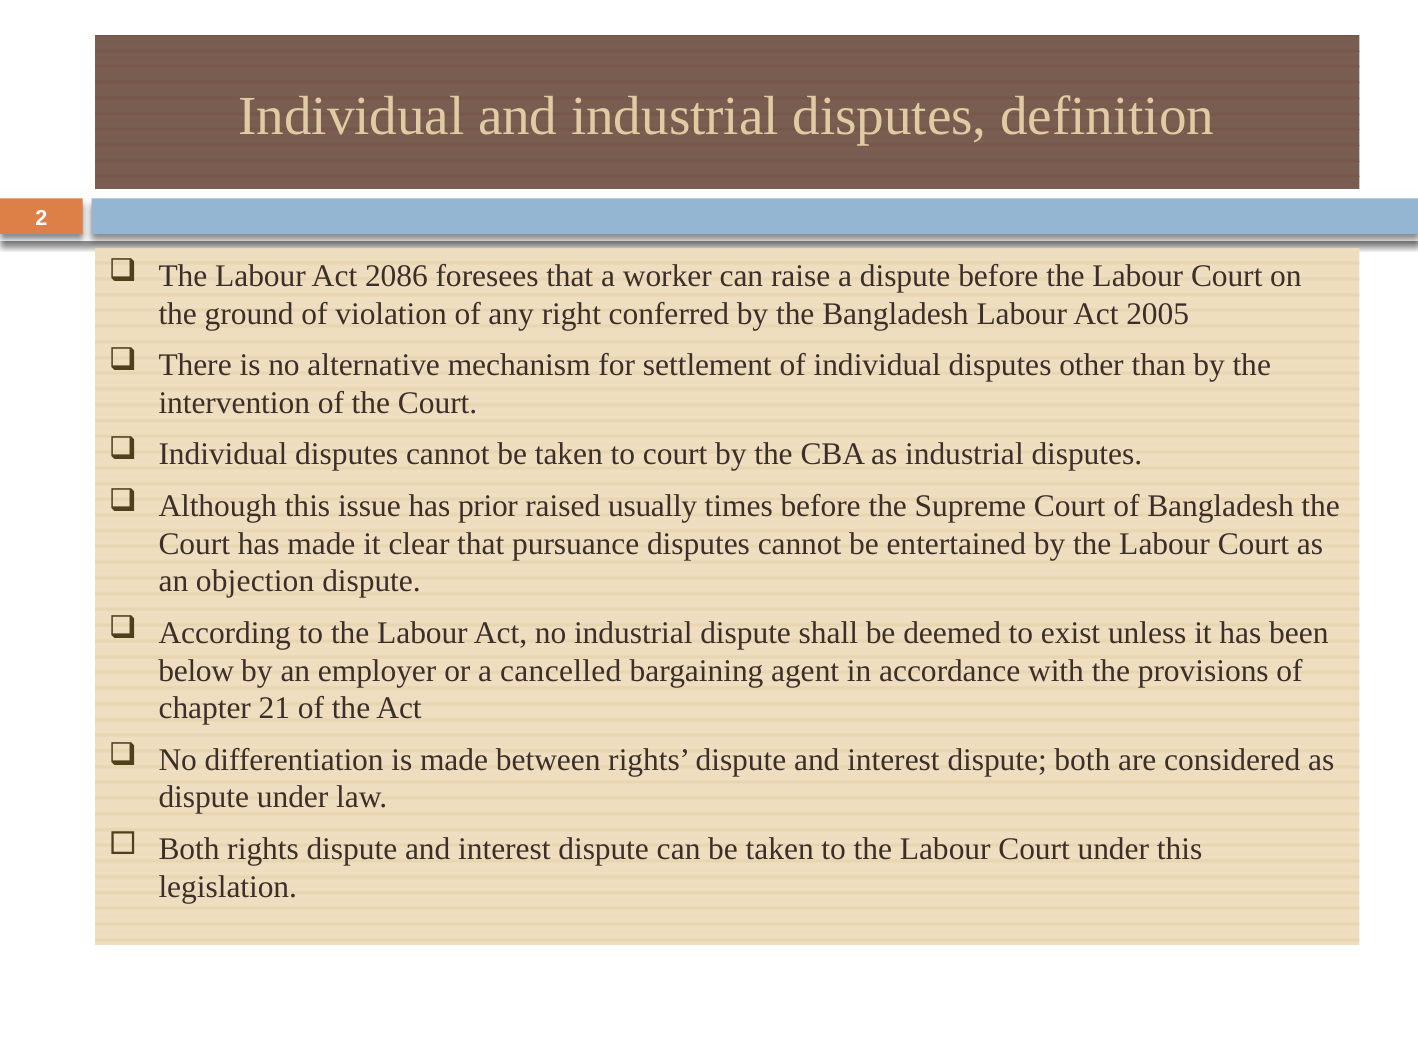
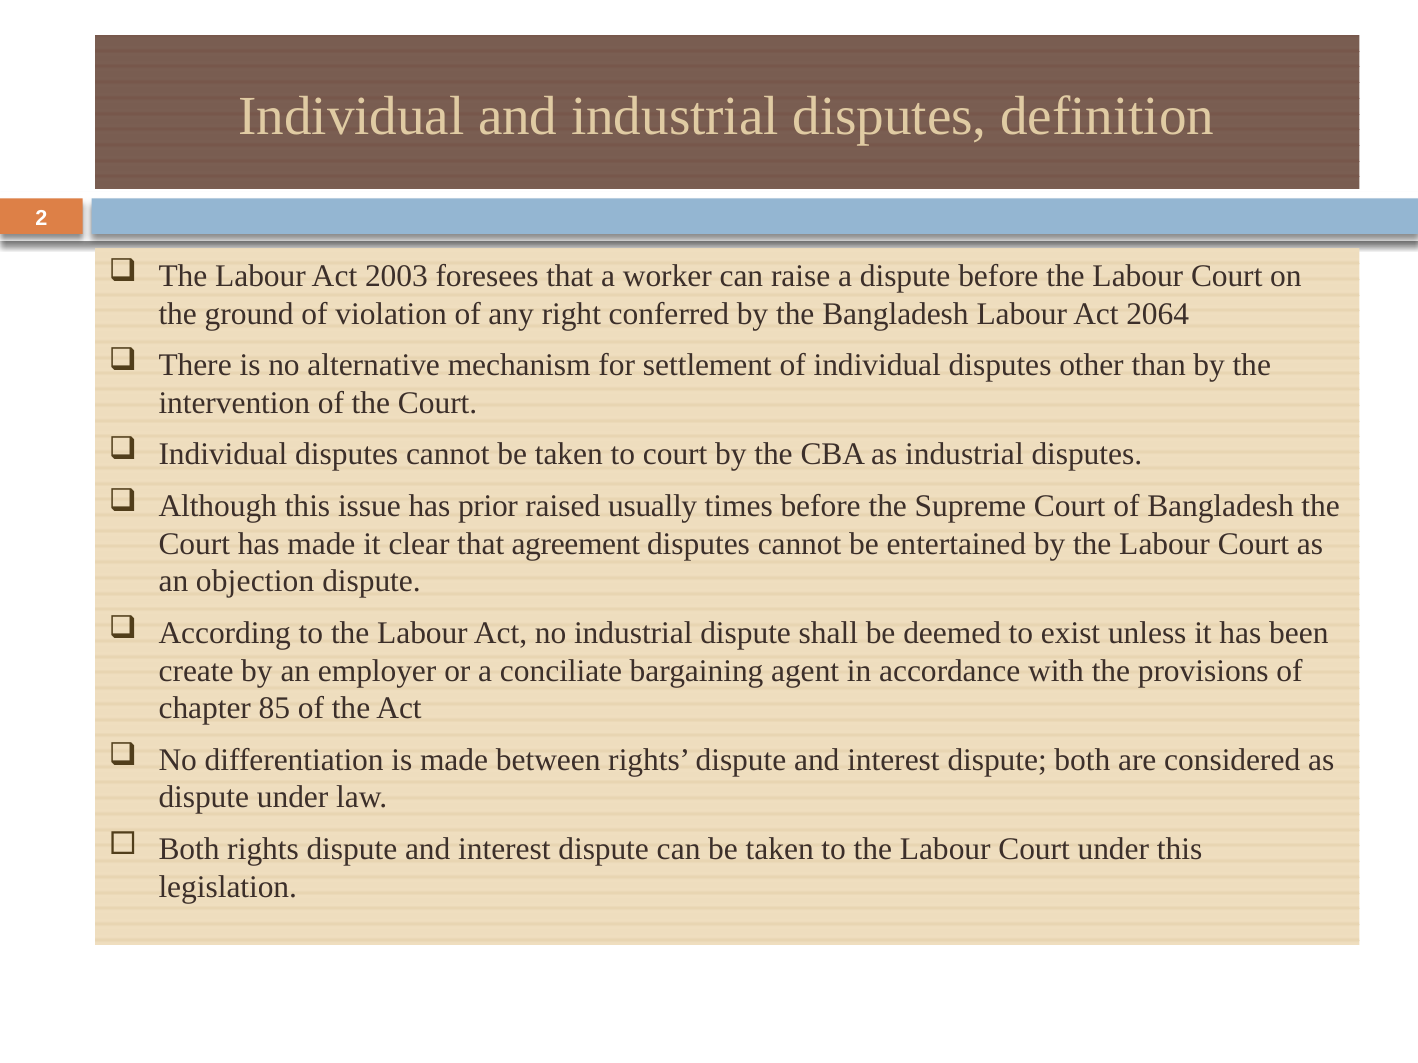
2086: 2086 -> 2003
2005: 2005 -> 2064
pursuance: pursuance -> agreement
below: below -> create
cancelled: cancelled -> conciliate
21: 21 -> 85
